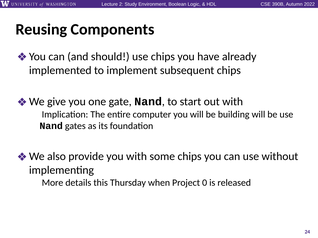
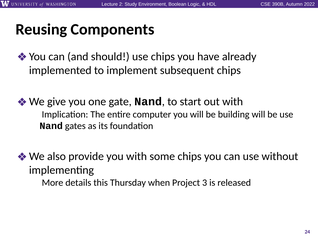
0: 0 -> 3
